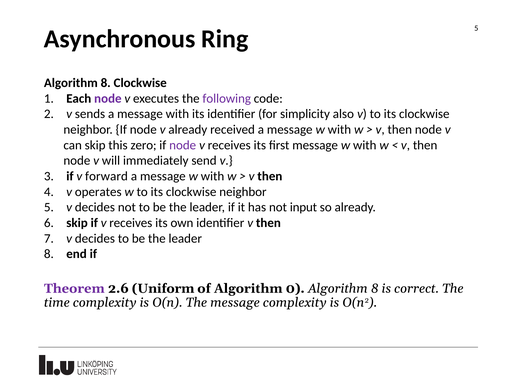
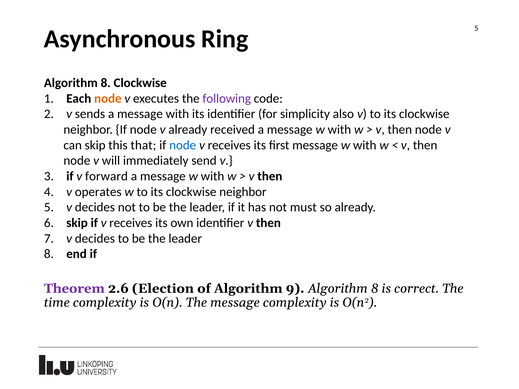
node at (108, 98) colour: purple -> orange
zero: zero -> that
node at (183, 145) colour: purple -> blue
input: input -> must
Uniform: Uniform -> Election
0: 0 -> 9
